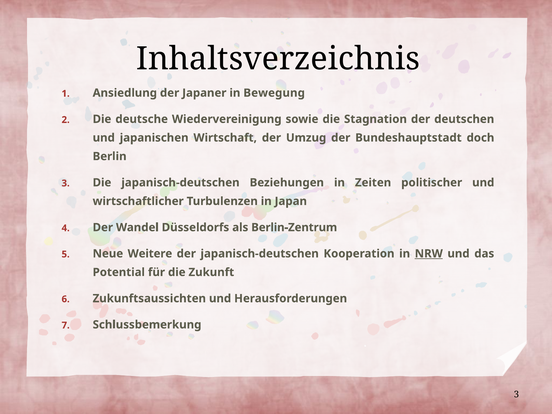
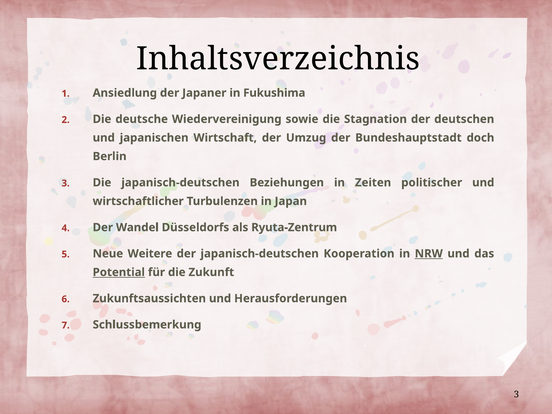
Bewegung: Bewegung -> Fukushima
Berlin-Zentrum: Berlin-Zentrum -> Ryuta-Zentrum
Potential underline: none -> present
